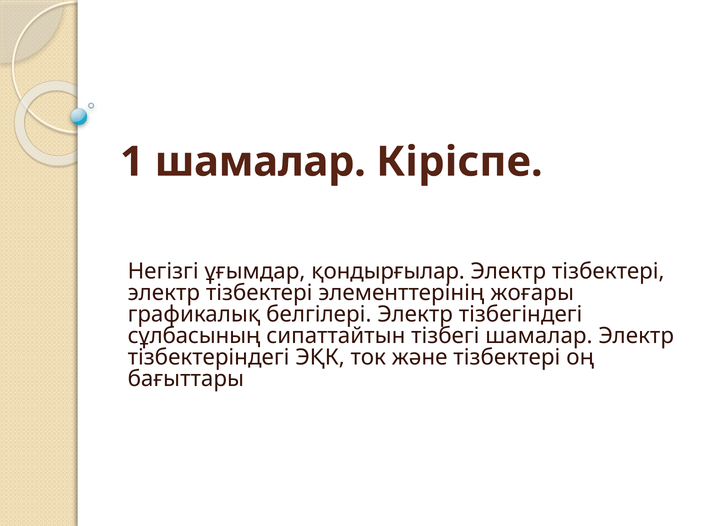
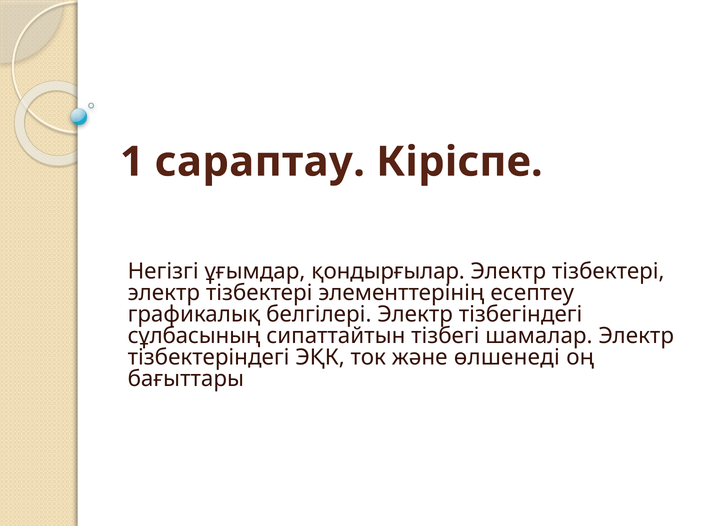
1 шамалар: шамалар -> сараптау
жоғары: жоғары -> есептеу
және тізбектері: тізбектері -> өлшенеді
